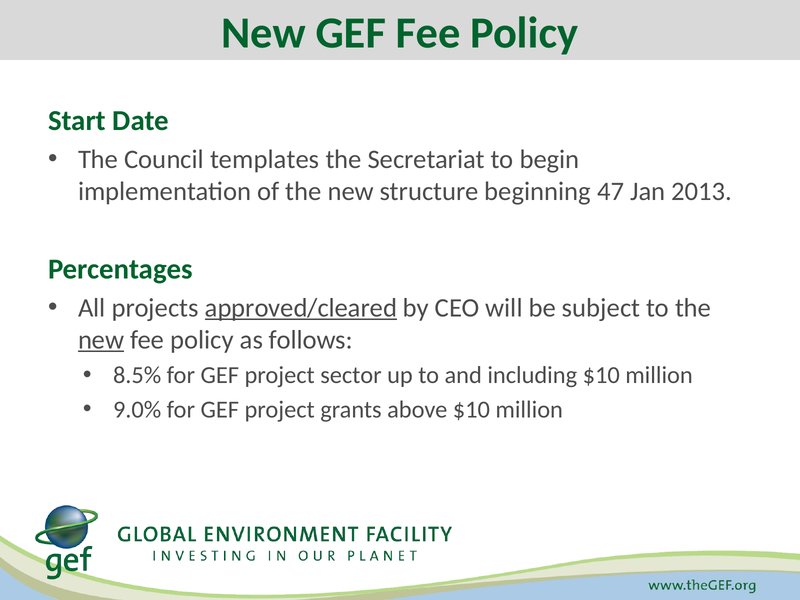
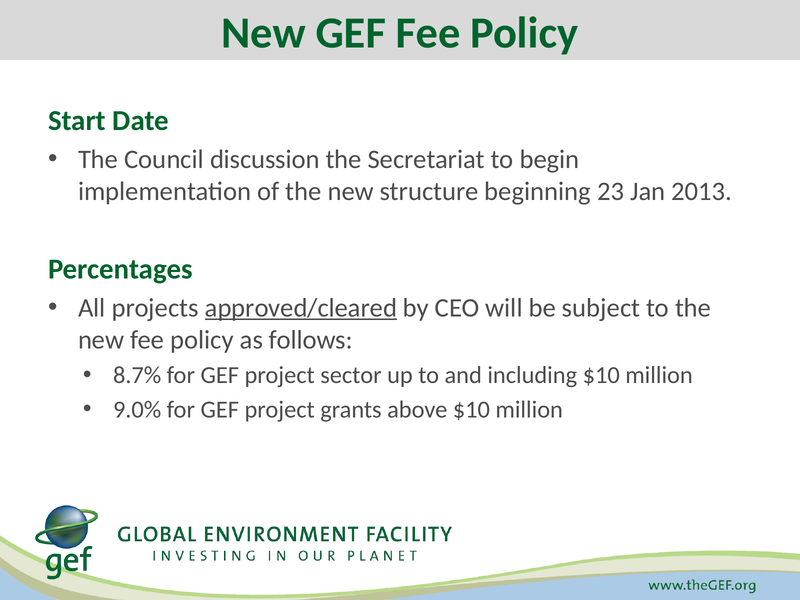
templates: templates -> discussion
47: 47 -> 23
new at (101, 340) underline: present -> none
8.5%: 8.5% -> 8.7%
